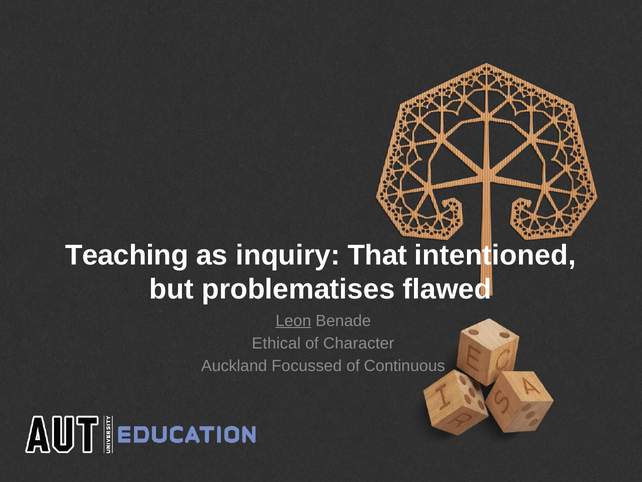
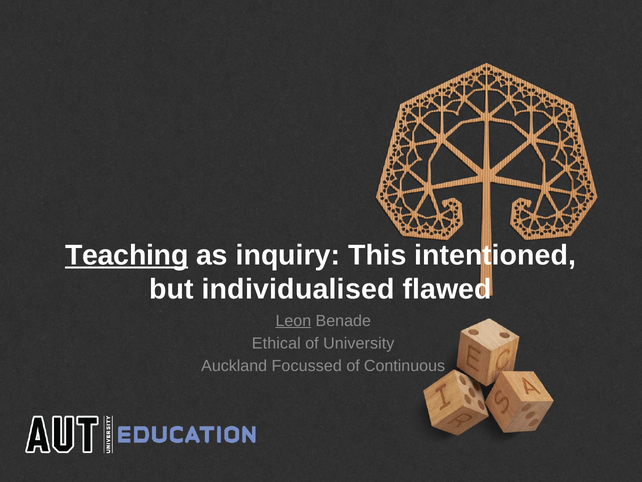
Teaching underline: none -> present
That: That -> This
problematises: problematises -> individualised
Character: Character -> University
